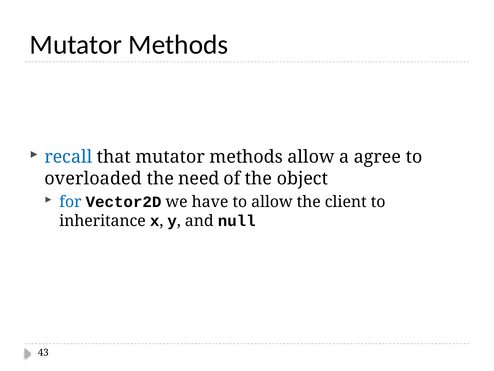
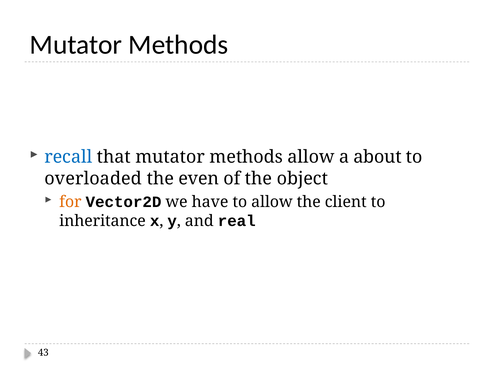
agree: agree -> about
need: need -> even
for colour: blue -> orange
null: null -> real
